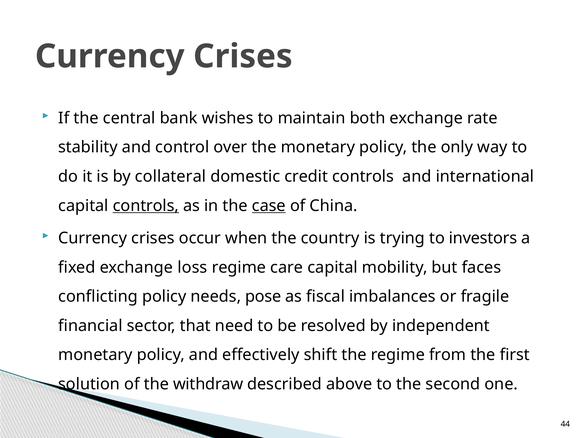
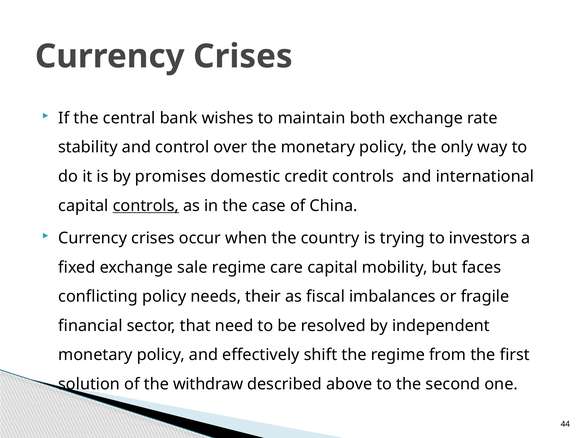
collateral: collateral -> promises
case underline: present -> none
loss: loss -> sale
pose: pose -> their
